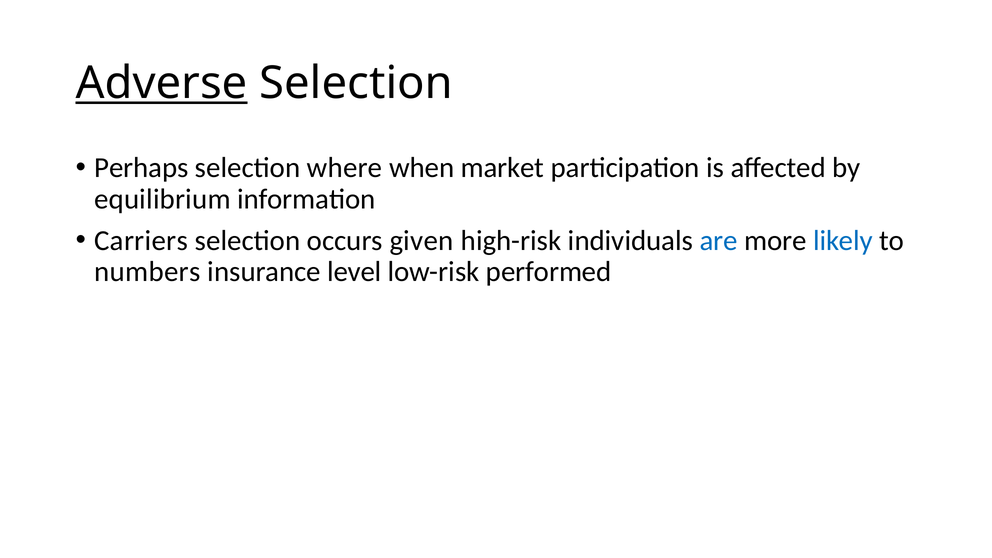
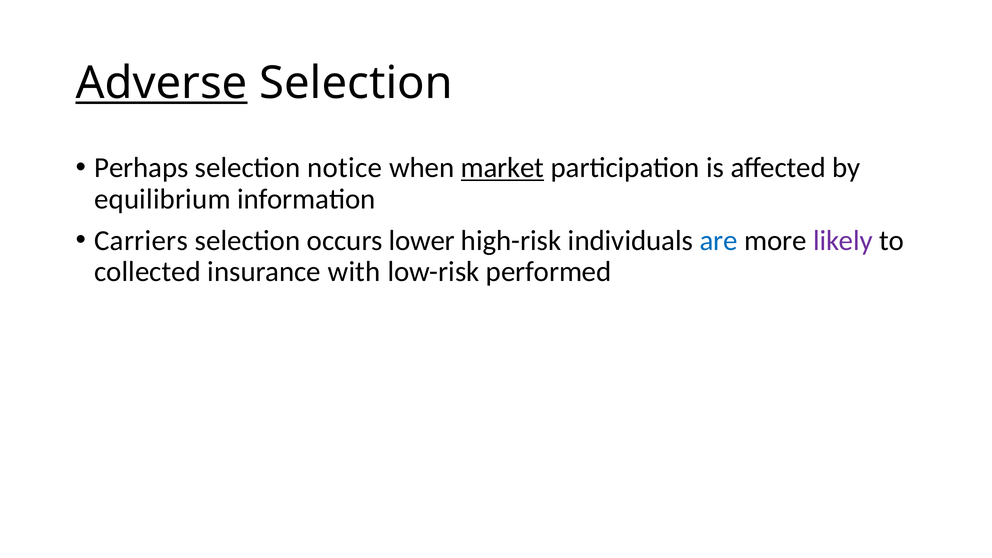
where: where -> notice
market underline: none -> present
given: given -> lower
likely colour: blue -> purple
numbers: numbers -> collected
level: level -> with
